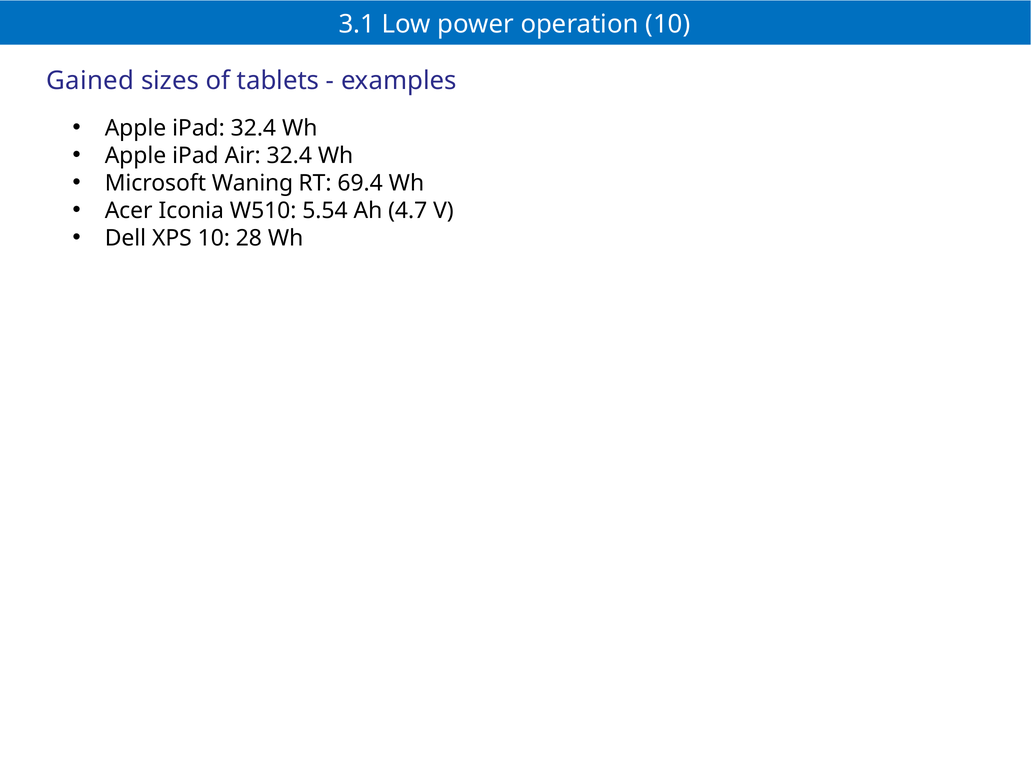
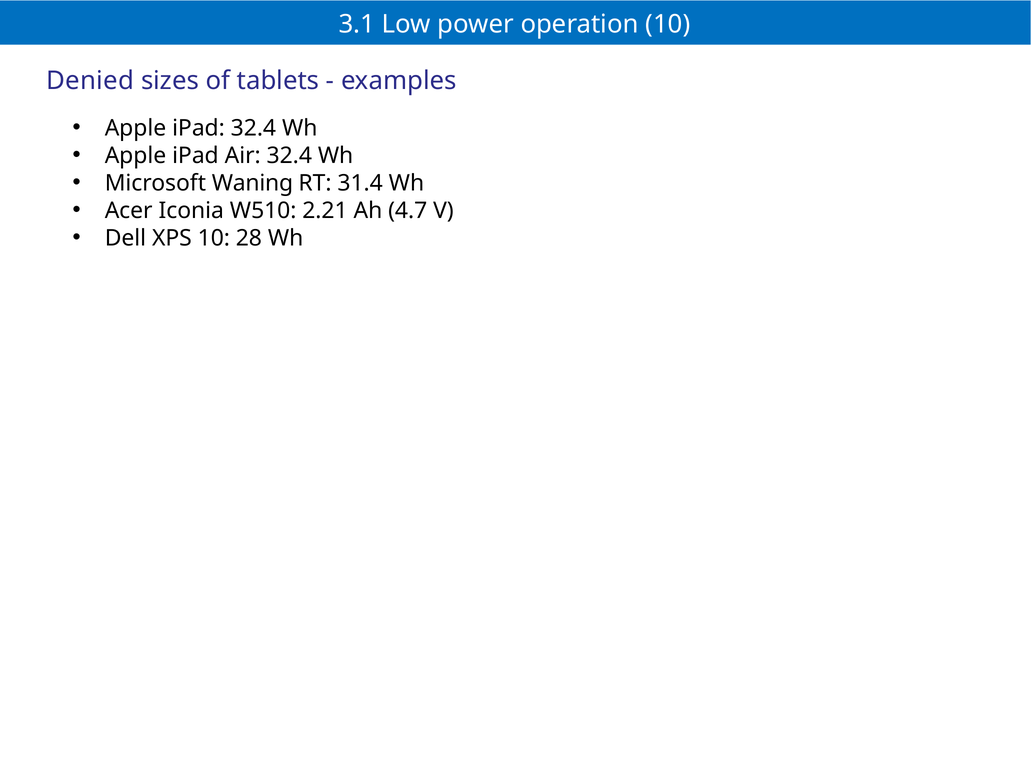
Gained: Gained -> Denied
69.4: 69.4 -> 31.4
5.54: 5.54 -> 2.21
